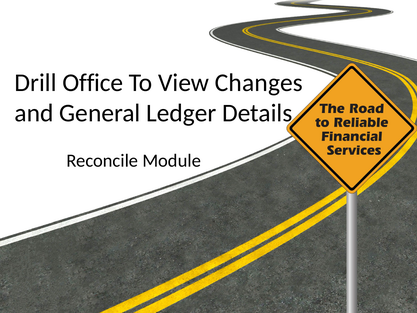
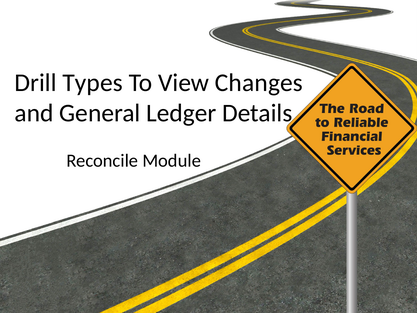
Office: Office -> Types
